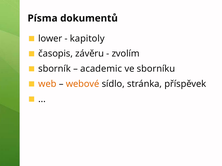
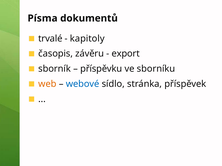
lower: lower -> trvalé
zvolím: zvolím -> export
academic: academic -> příspěvku
webové colour: orange -> blue
